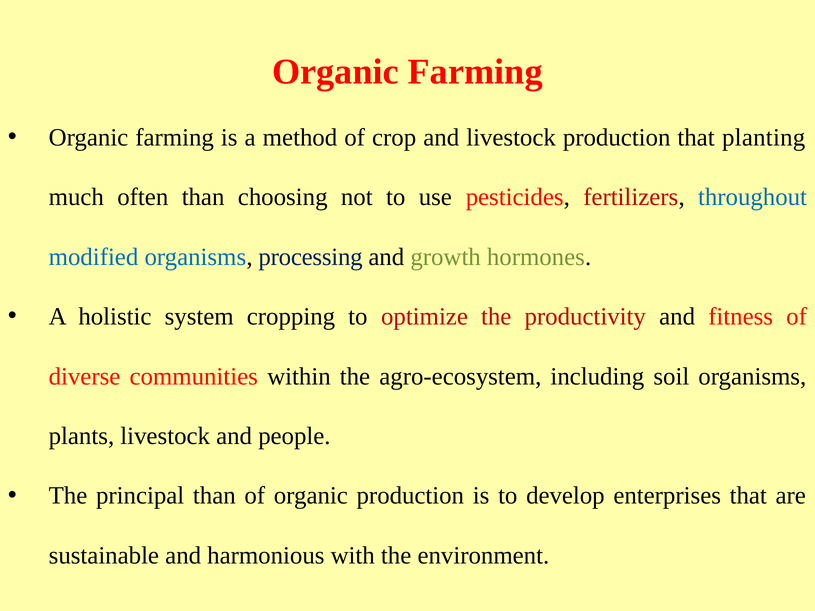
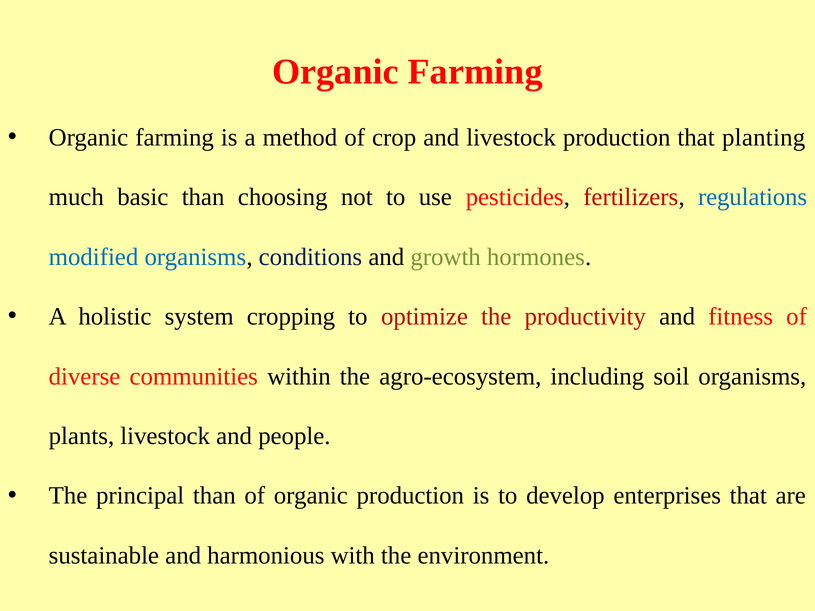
often: often -> basic
throughout: throughout -> regulations
processing: processing -> conditions
